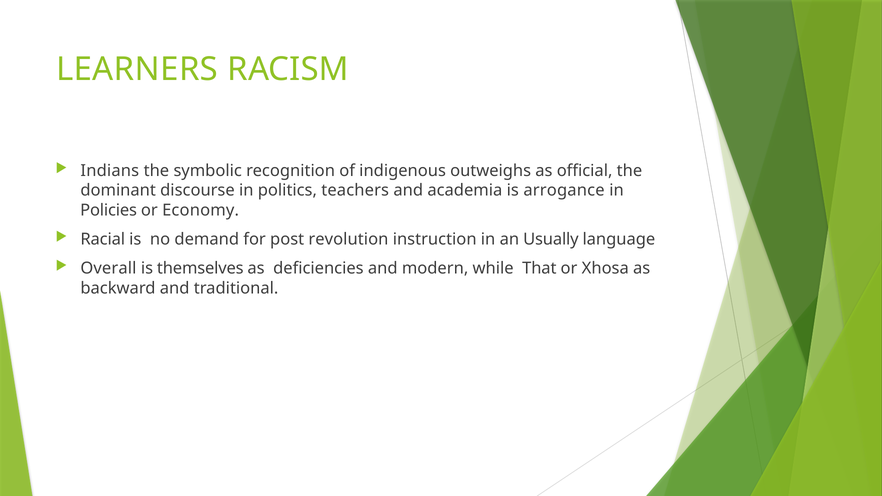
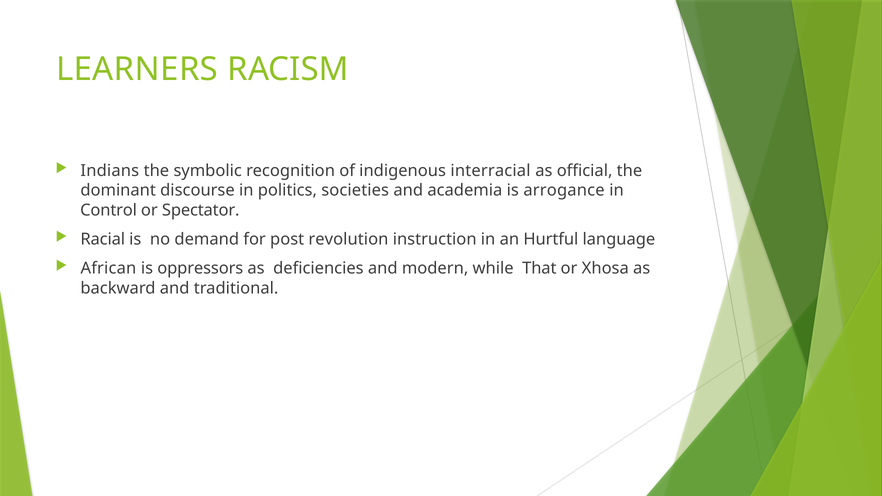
outweighs: outweighs -> interracial
teachers: teachers -> societies
Policies: Policies -> Control
Economy: Economy -> Spectator
Usually: Usually -> Hurtful
Overall: Overall -> African
themselves: themselves -> oppressors
